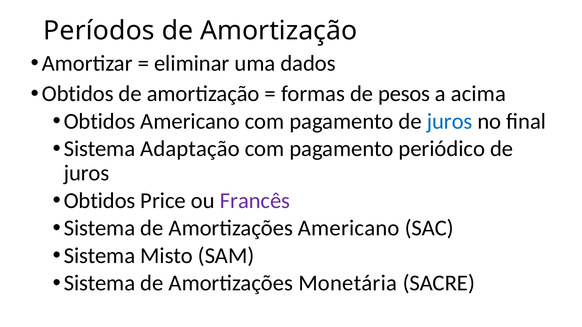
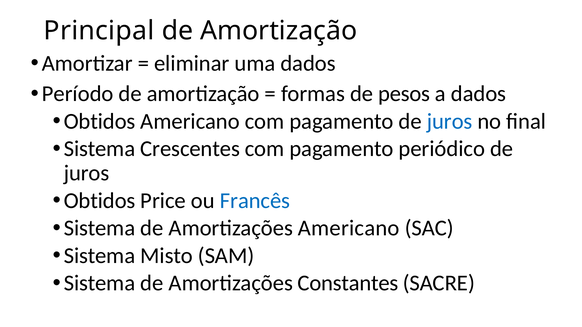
Períodos: Períodos -> Principal
Obtidos at (78, 94): Obtidos -> Período
a acima: acima -> dados
Adaptação: Adaptação -> Crescentes
Francês colour: purple -> blue
Monetária: Monetária -> Constantes
